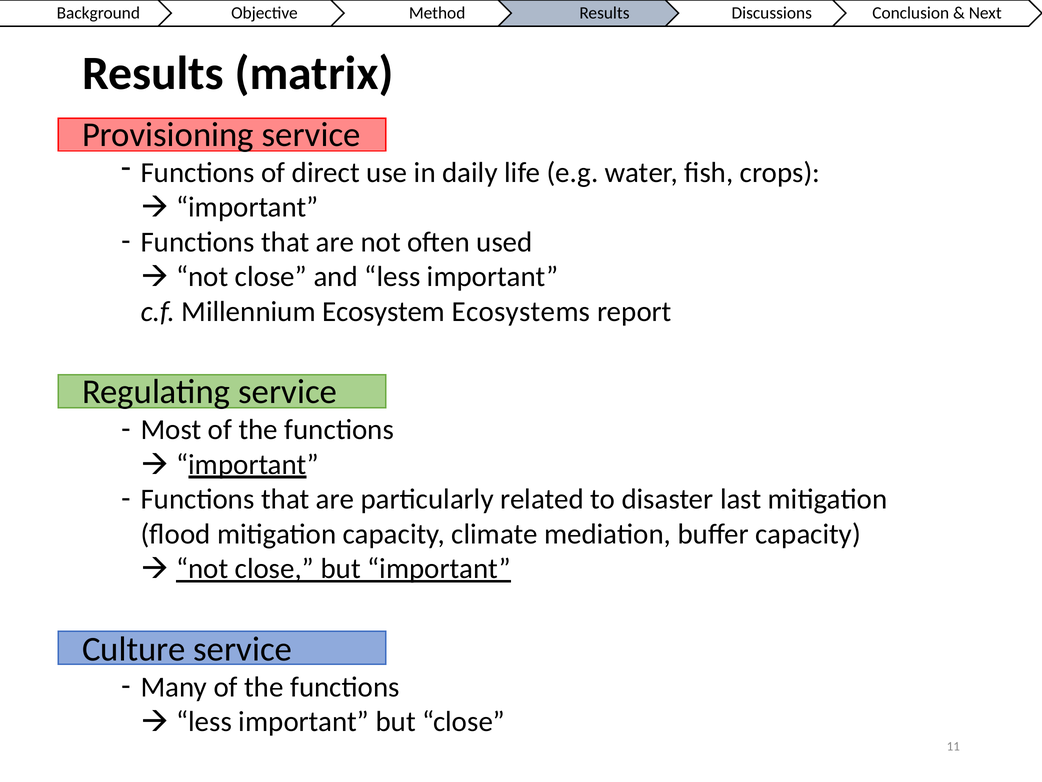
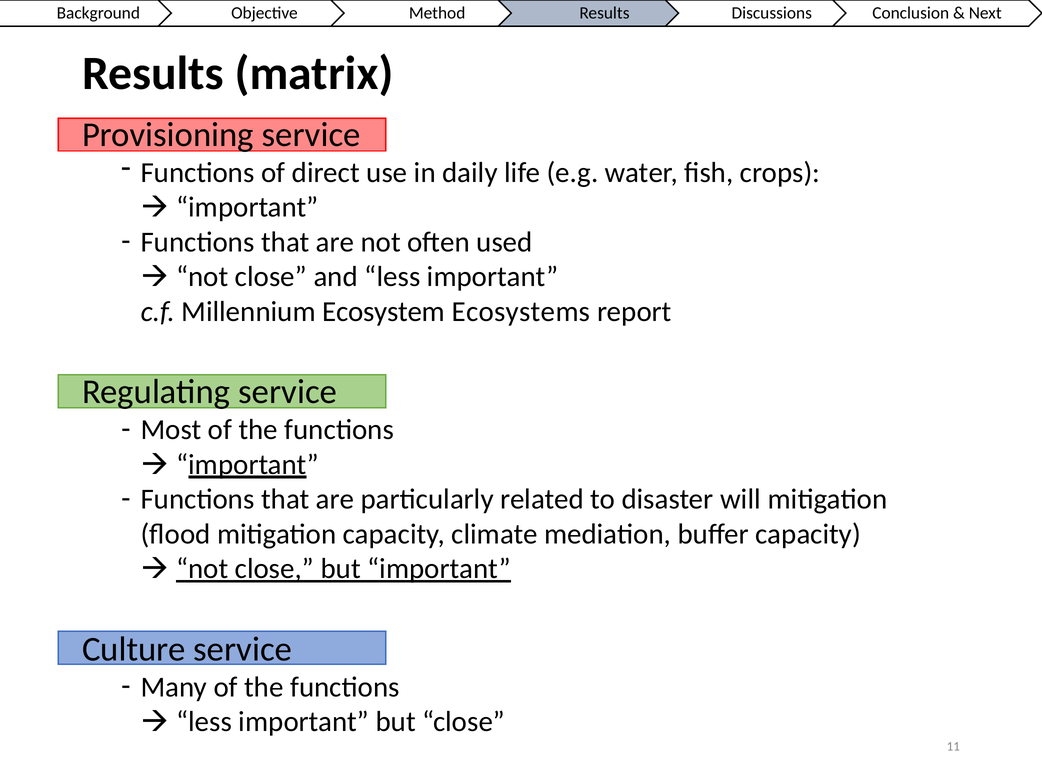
last: last -> will
